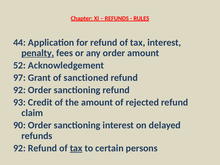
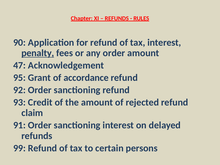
44: 44 -> 90
52: 52 -> 47
97: 97 -> 95
sanctioned: sanctioned -> accordance
90: 90 -> 91
92 at (19, 148): 92 -> 99
tax at (76, 148) underline: present -> none
